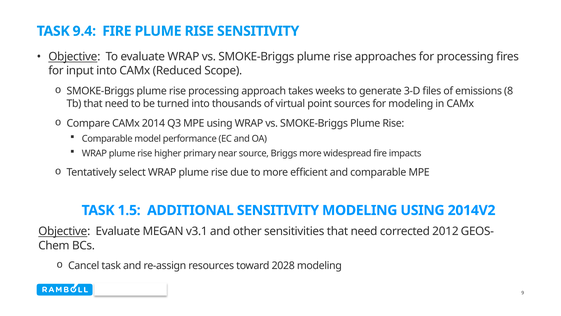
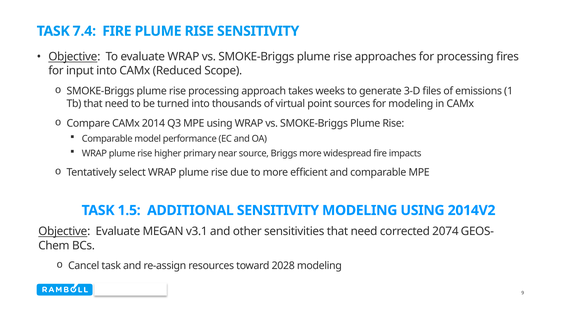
9.4: 9.4 -> 7.4
8: 8 -> 1
2012: 2012 -> 2074
